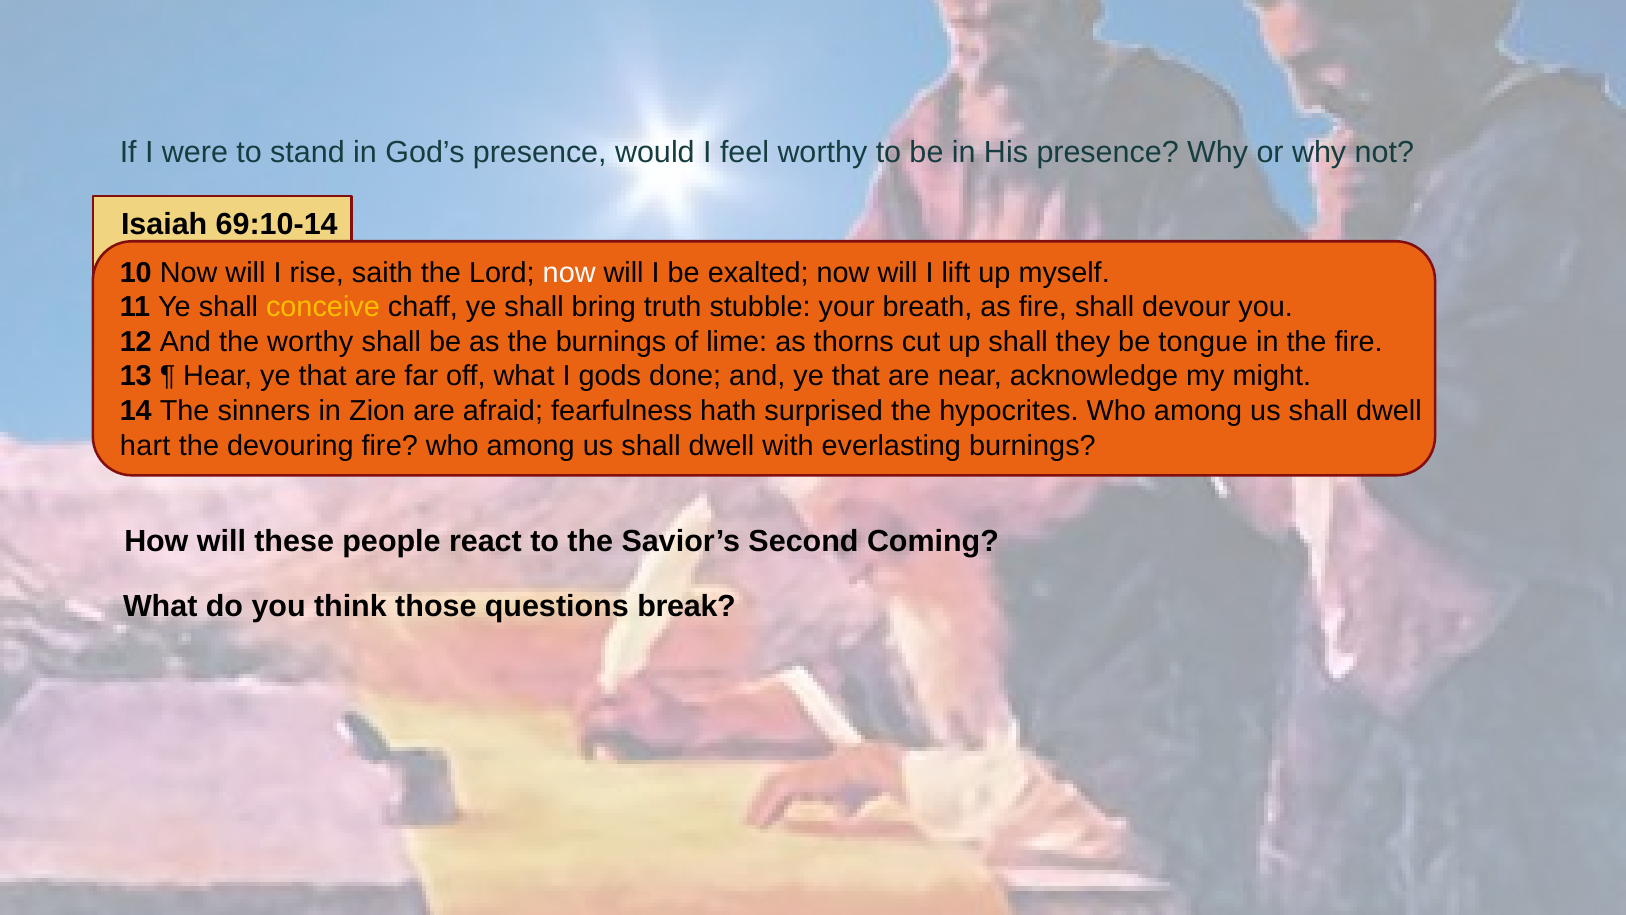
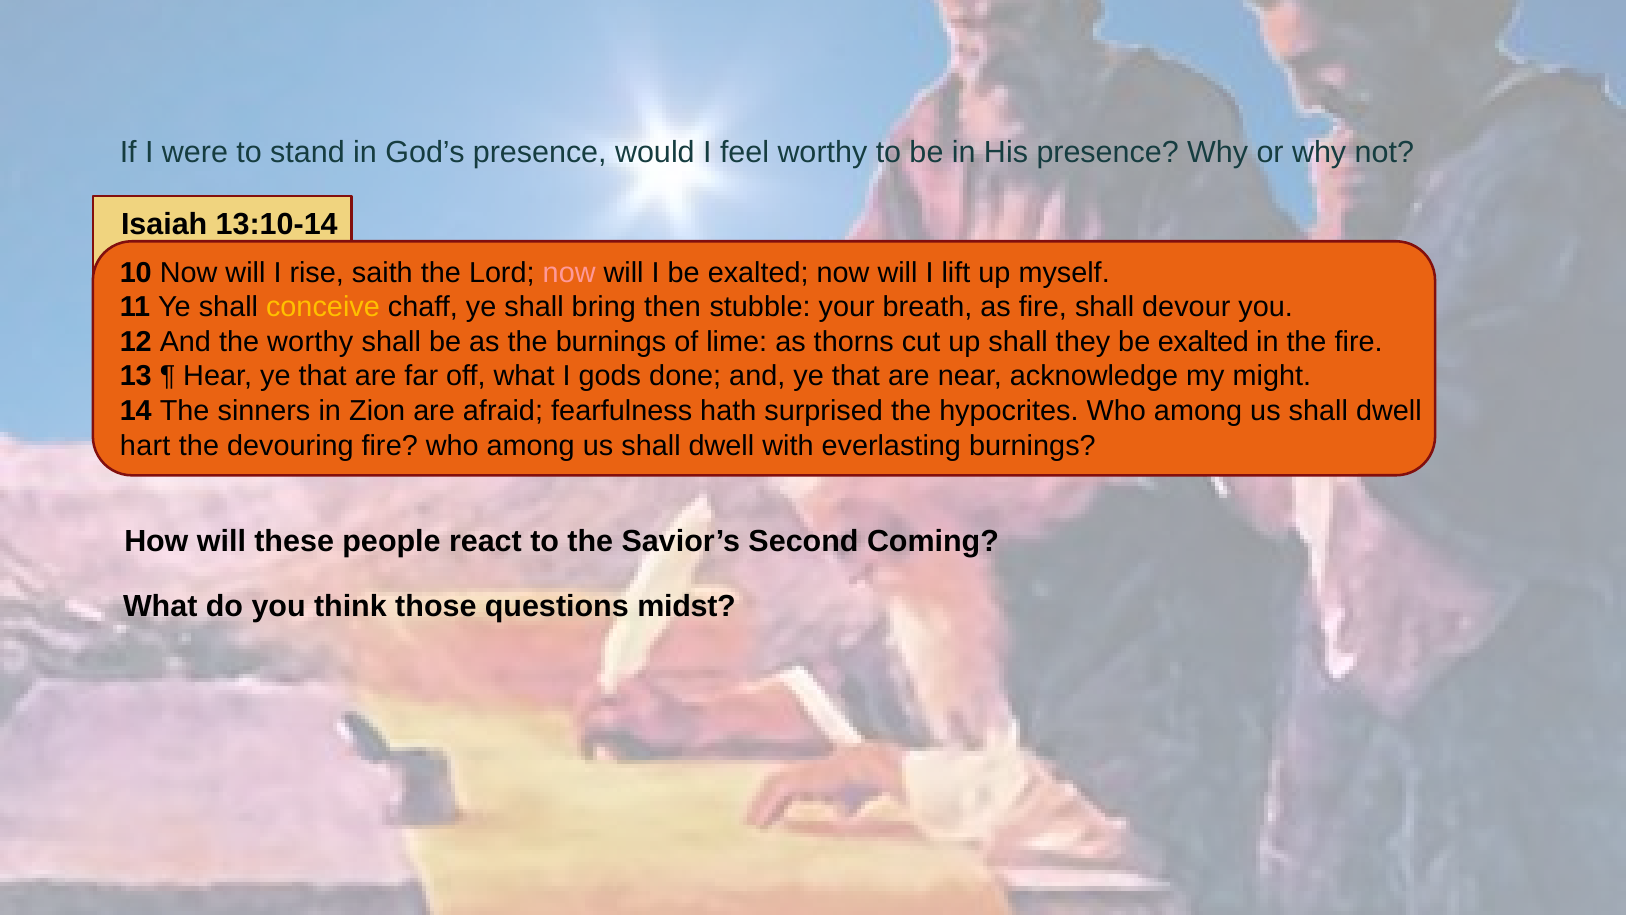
69:10-14: 69:10-14 -> 13:10-14
now at (569, 273) colour: white -> pink
truth: truth -> then
they be tongue: tongue -> exalted
break: break -> midst
